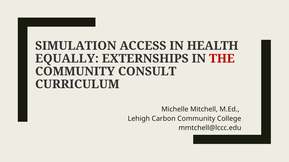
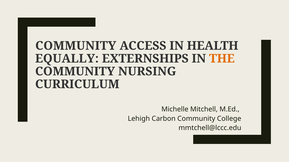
SIMULATION at (76, 46): SIMULATION -> COMMUNITY
THE colour: red -> orange
CONSULT: CONSULT -> NURSING
